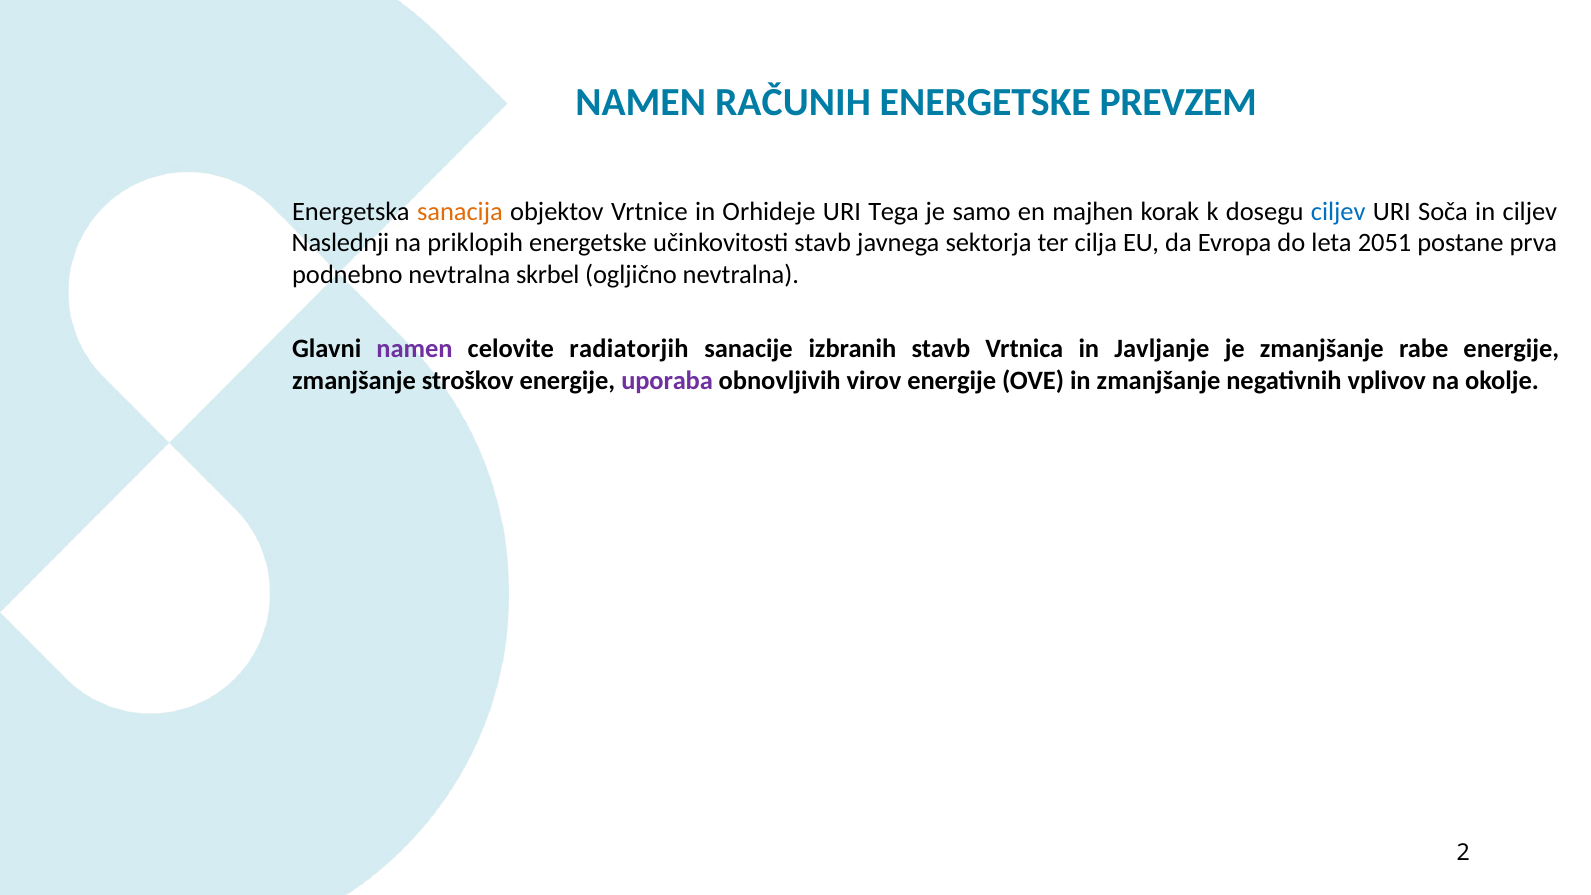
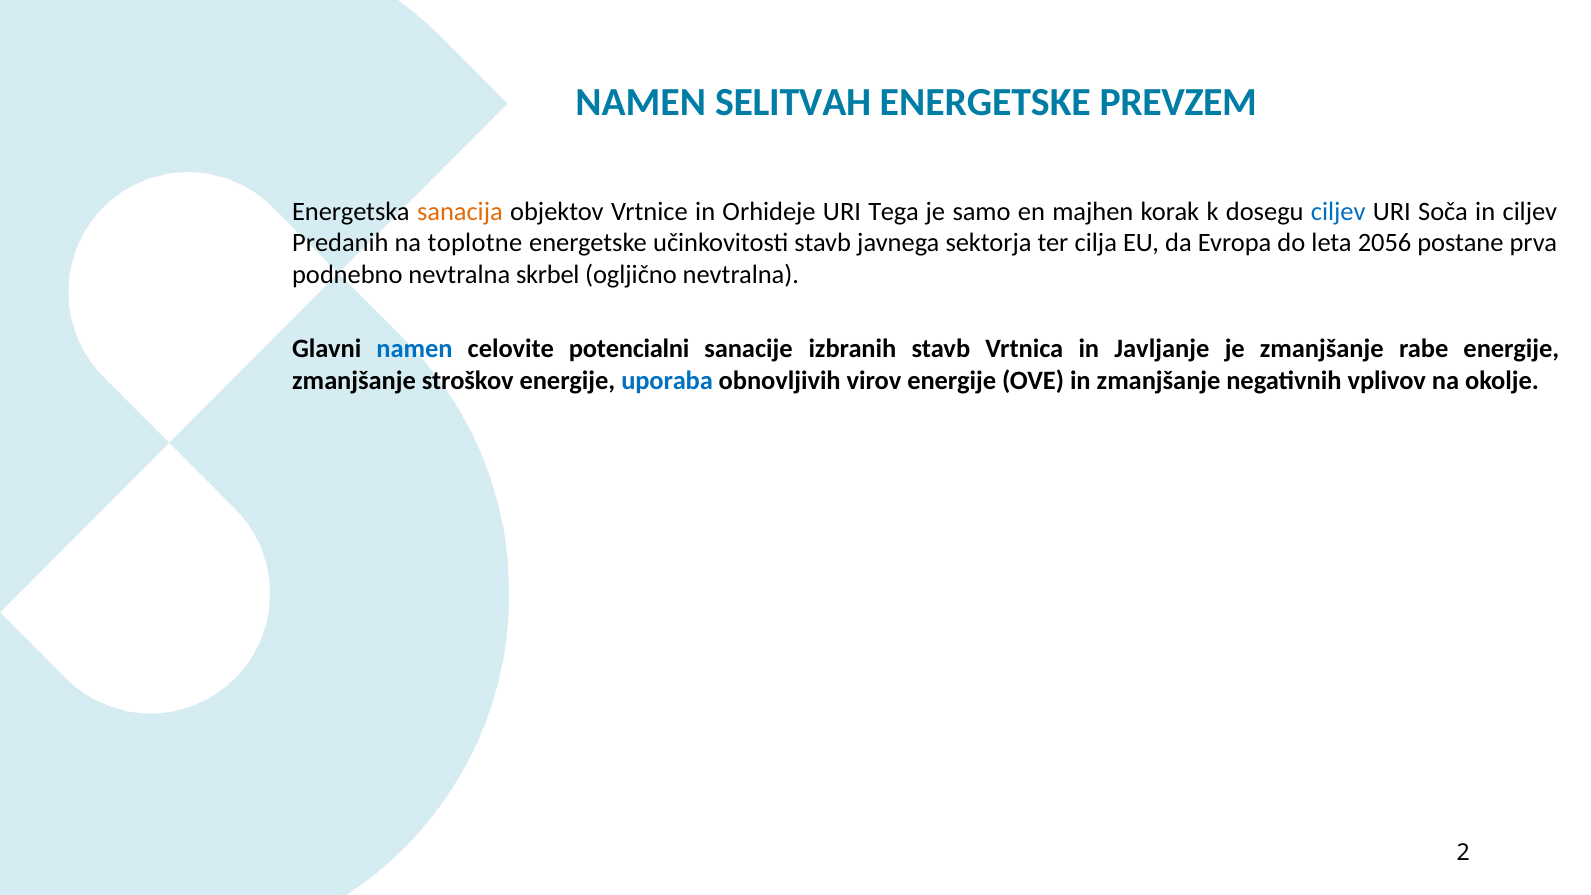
RAČUNIH: RAČUNIH -> SELITVAH
Naslednji: Naslednji -> Predanih
priklopih: priklopih -> toplotne
2051: 2051 -> 2056
namen at (415, 349) colour: purple -> blue
radiatorjih: radiatorjih -> potencialni
uporaba colour: purple -> blue
